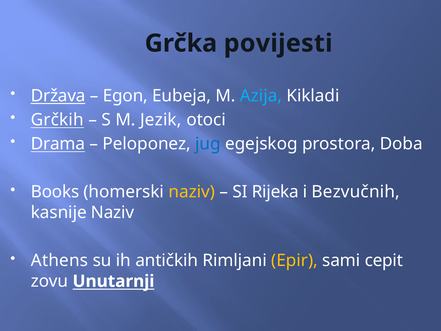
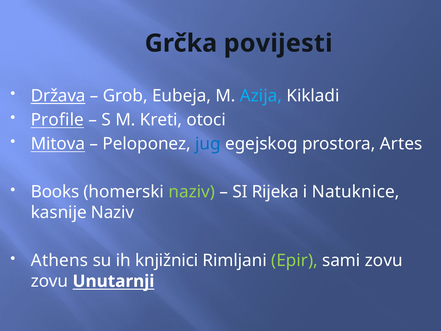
Egon: Egon -> Grob
Grčkih: Grčkih -> Profile
Jezik: Jezik -> Kreti
Drama: Drama -> Mitova
Doba: Doba -> Artes
naziv at (192, 192) colour: yellow -> light green
Bezvučnih: Bezvučnih -> Natuknice
antičkih: antičkih -> knjižnici
Epir colour: yellow -> light green
sami cepit: cepit -> zovu
